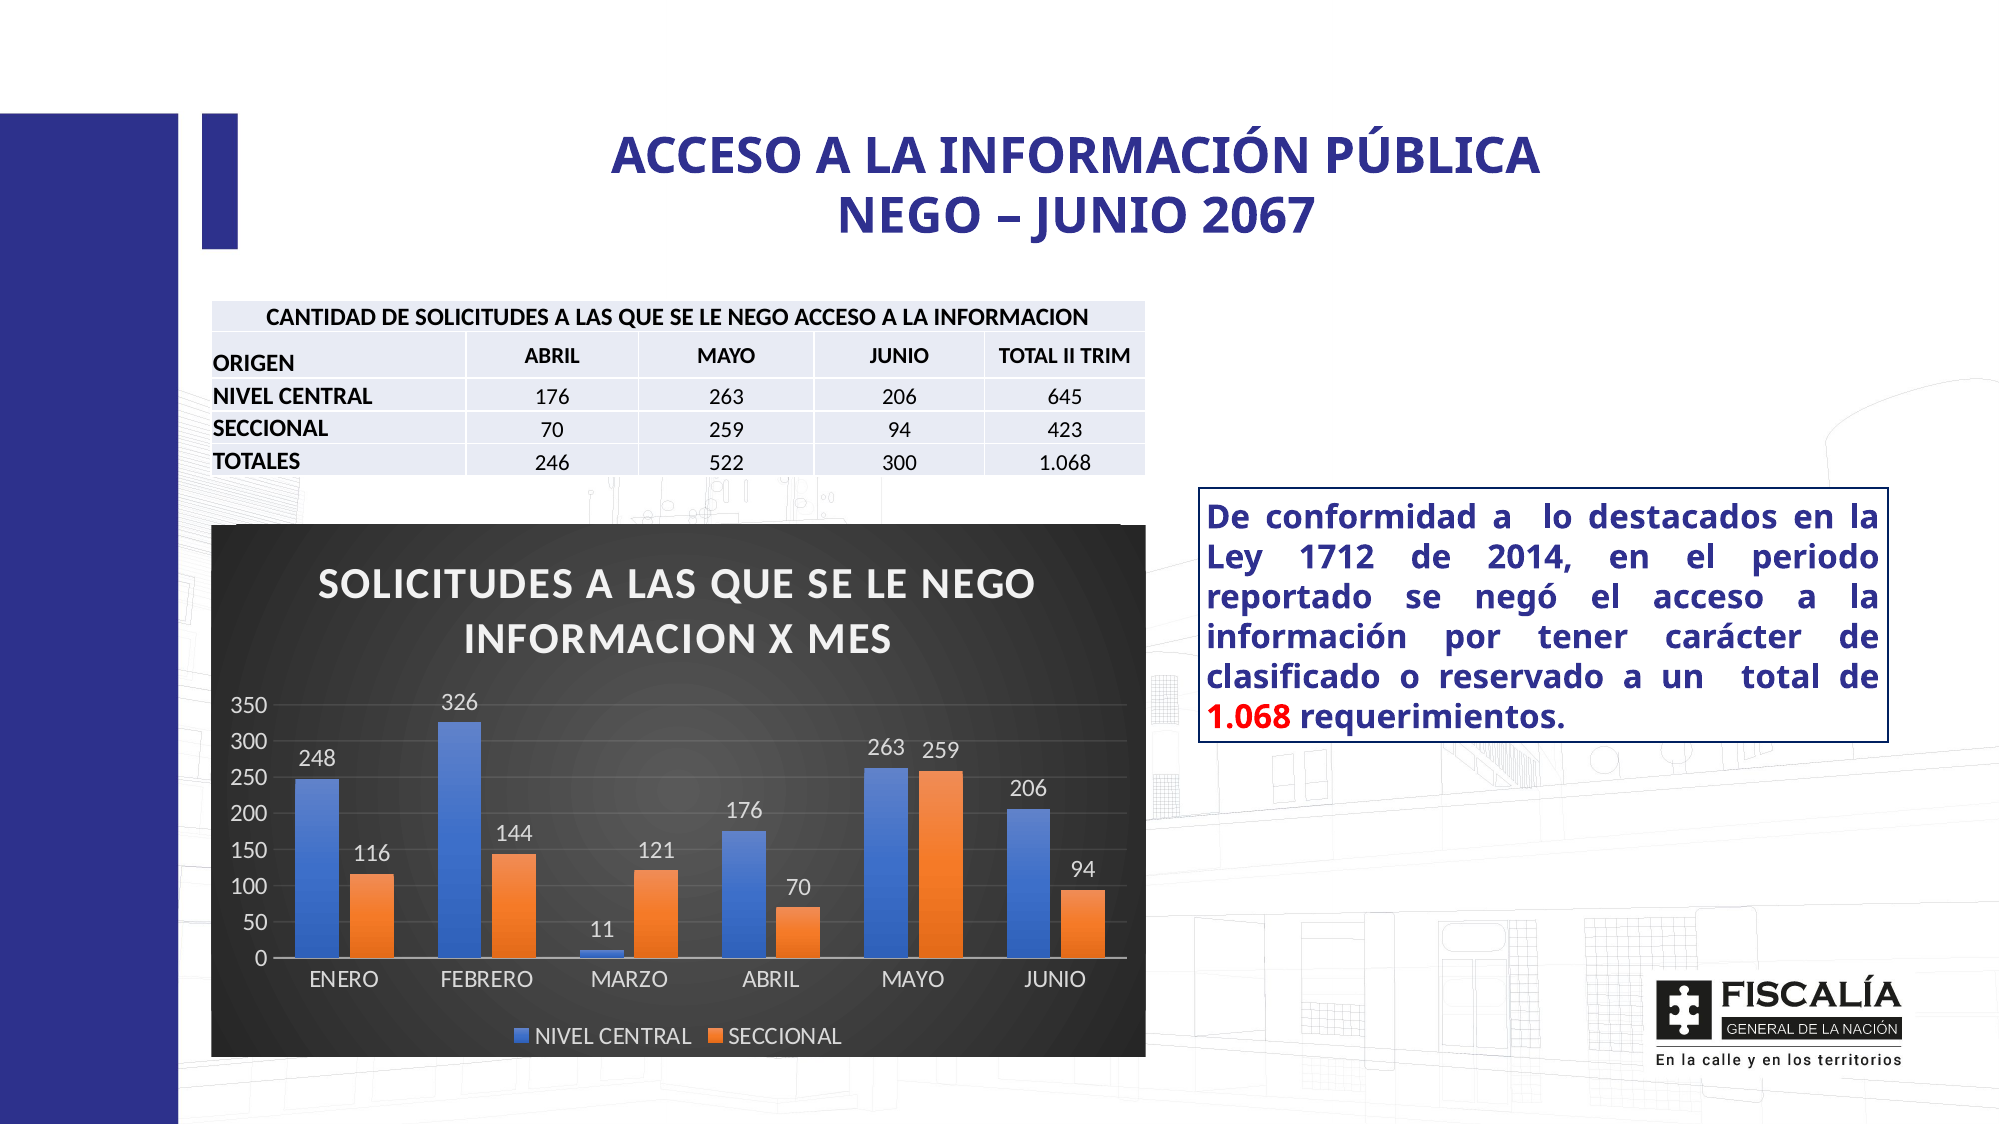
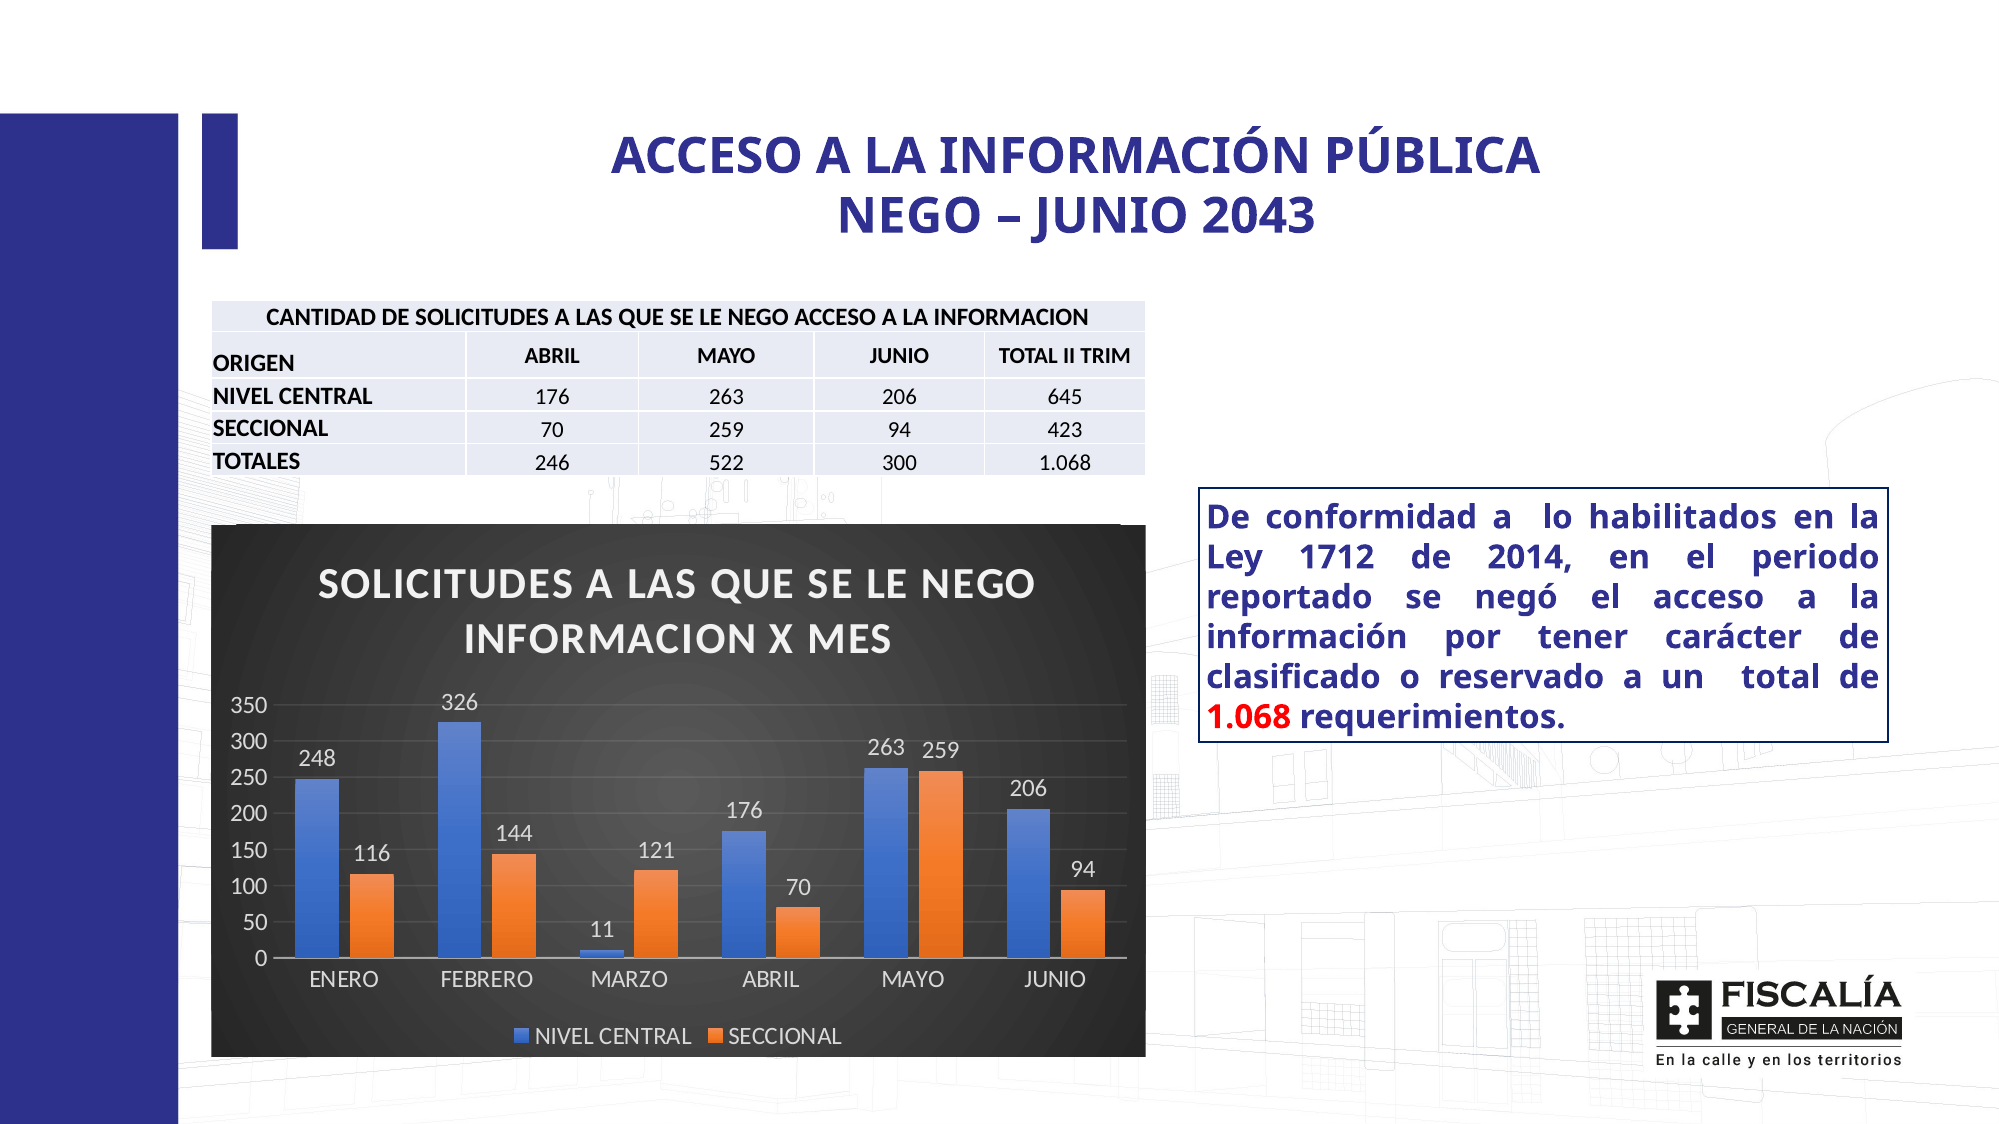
2067: 2067 -> 2043
destacados: destacados -> habilitados
